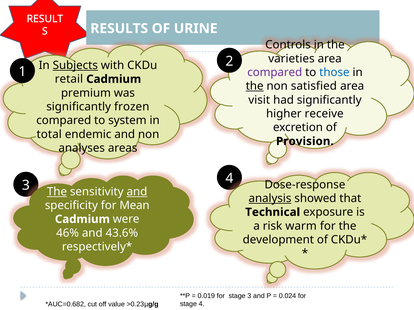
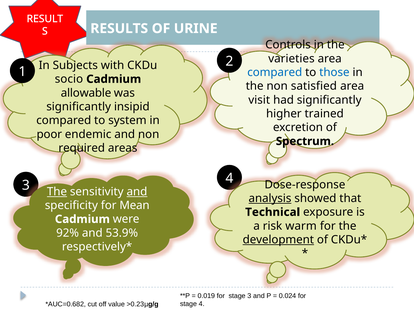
Subjects underline: present -> none
compared at (275, 72) colour: purple -> blue
retail: retail -> socio
the at (255, 86) underline: present -> none
premium: premium -> allowable
frozen: frozen -> insipid
receive: receive -> trained
total: total -> poor
Provision: Provision -> Spectrum
analyses: analyses -> required
46%: 46% -> 92%
43.6%: 43.6% -> 53.9%
development underline: none -> present
